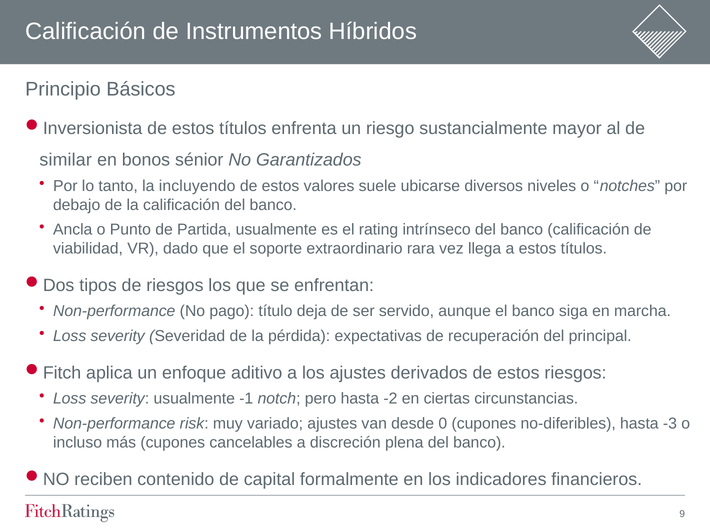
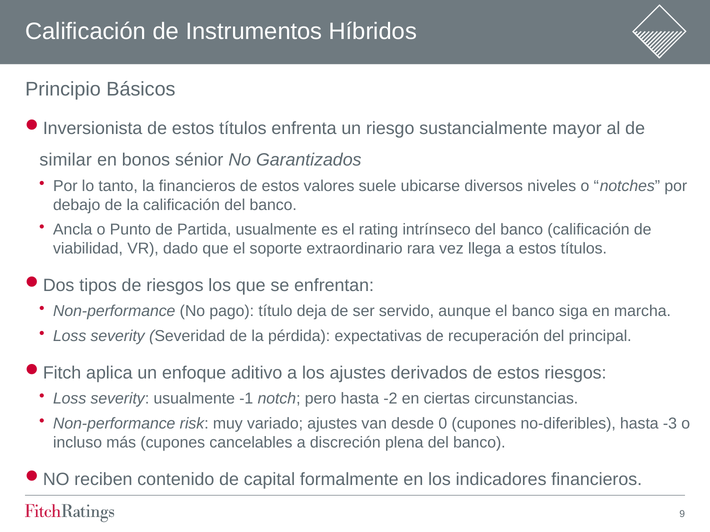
la incluyendo: incluyendo -> financieros
